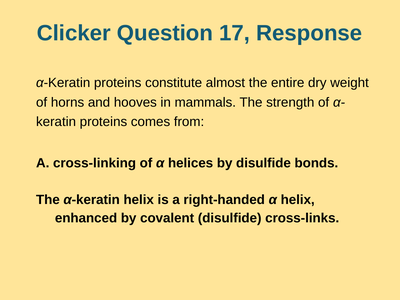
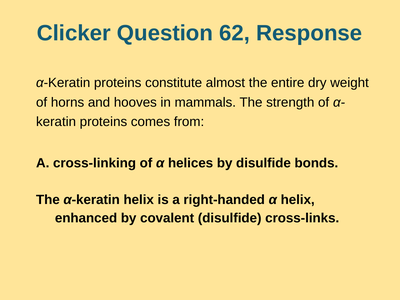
17: 17 -> 62
